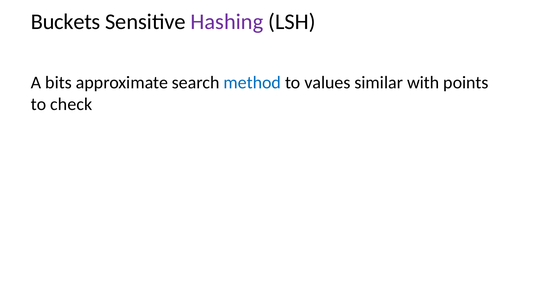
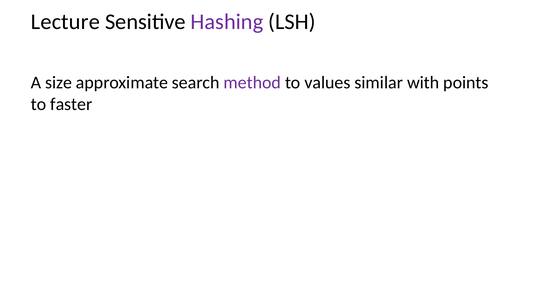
Buckets: Buckets -> Lecture
bits: bits -> size
method colour: blue -> purple
check: check -> faster
